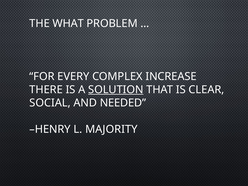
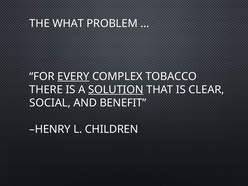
EVERY underline: none -> present
INCREASE: INCREASE -> TOBACCO
NEEDED: NEEDED -> BENEFIT
MAJORITY: MAJORITY -> CHILDREN
